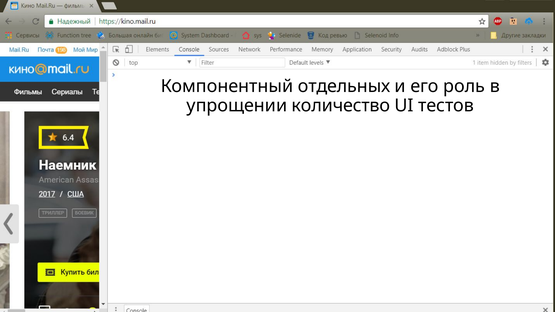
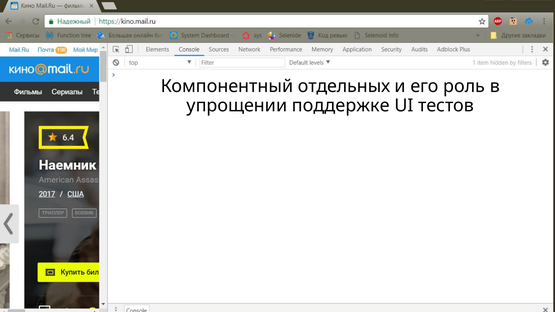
количество: количество -> поддержке
